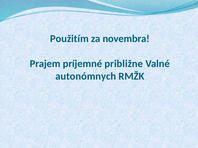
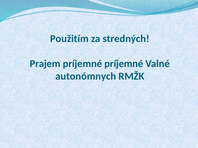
novembra: novembra -> stredných
príjemné približne: približne -> príjemné
